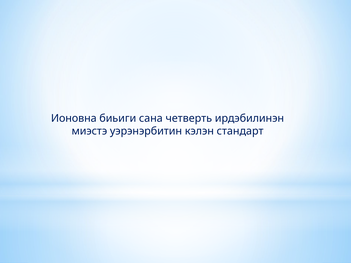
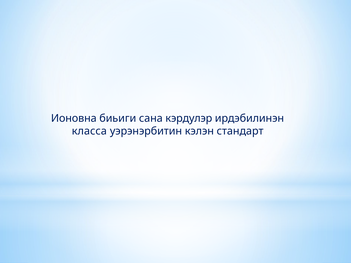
четверть: четверть -> кэрдулэр
миэстэ: миэстэ -> класса
